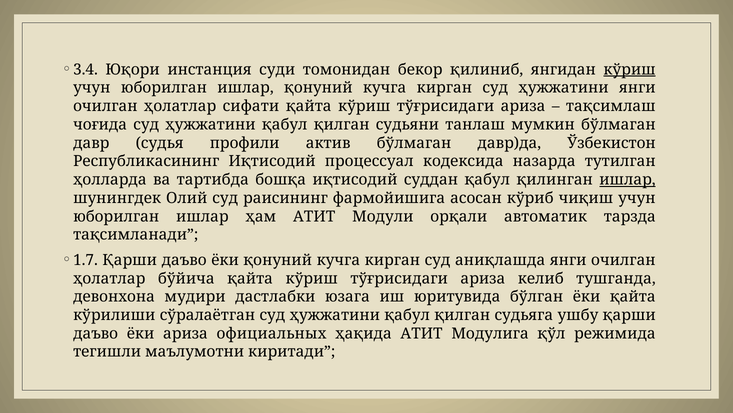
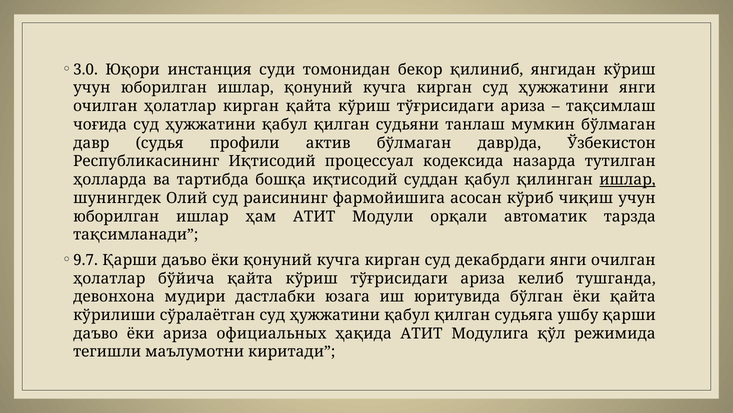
3.4: 3.4 -> 3.0
кўриш at (629, 69) underline: present -> none
ҳолатлар сифати: сифати -> кирган
1.7: 1.7 -> 9.7
аниқлашда: аниқлашда -> декабрдаги
